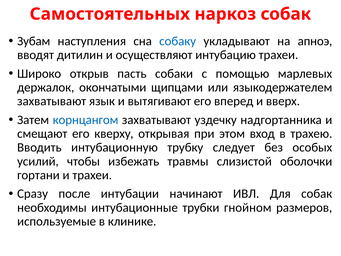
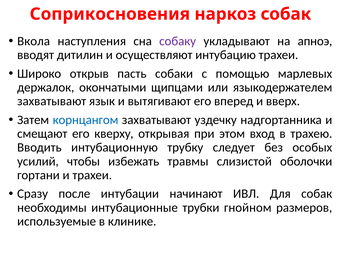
Самостоятельных: Самостоятельных -> Соприкосновения
Зубам: Зубам -> Вкола
собаку colour: blue -> purple
